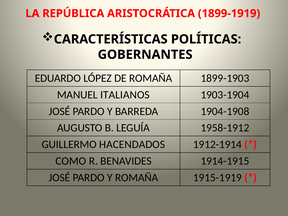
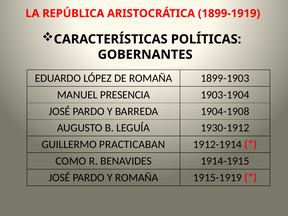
ITALIANOS: ITALIANOS -> PRESENCIA
1958-1912: 1958-1912 -> 1930-1912
HACENDADOS: HACENDADOS -> PRACTICABAN
